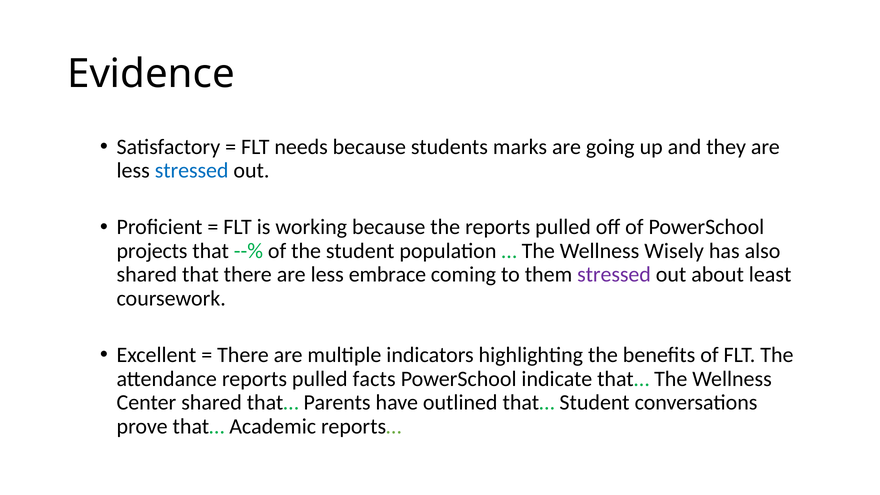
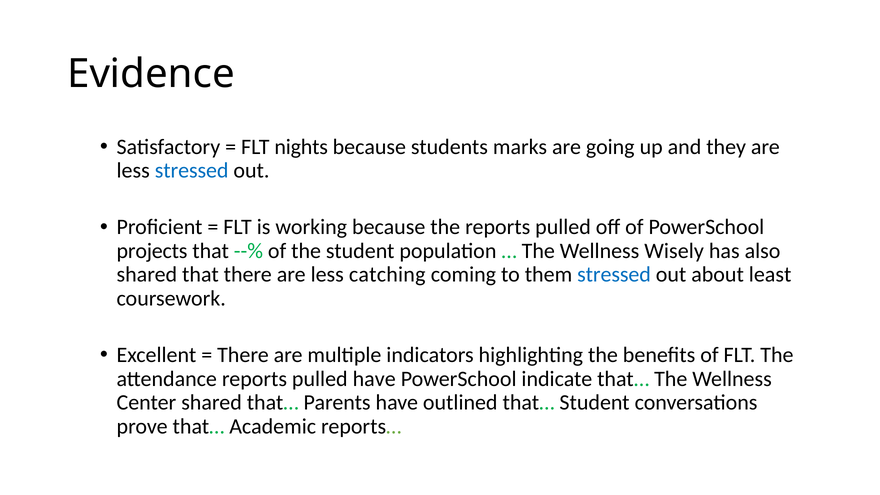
needs: needs -> nights
embrace: embrace -> catching
stressed at (614, 275) colour: purple -> blue
pulled facts: facts -> have
